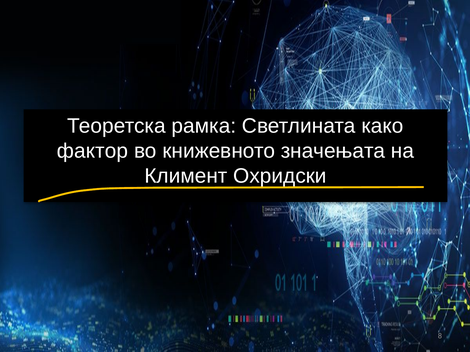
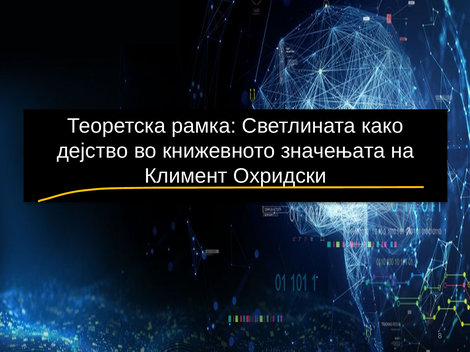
фактор: фактор -> дејство
